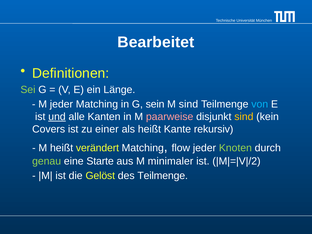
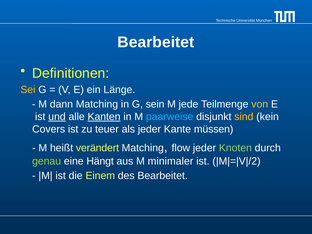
Sei colour: light green -> yellow
M jeder: jeder -> dann
M sind: sind -> jede
von colour: light blue -> yellow
Kanten underline: none -> present
paarweise colour: pink -> light blue
einer: einer -> teuer
als heißt: heißt -> jeder
rekursiv: rekursiv -> müssen
Starte: Starte -> Hängt
Gelöst: Gelöst -> Einem
des Teilmenge: Teilmenge -> Bearbeitet
